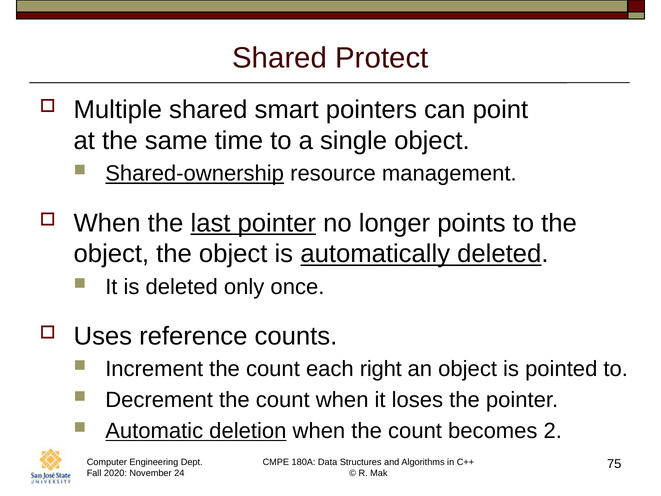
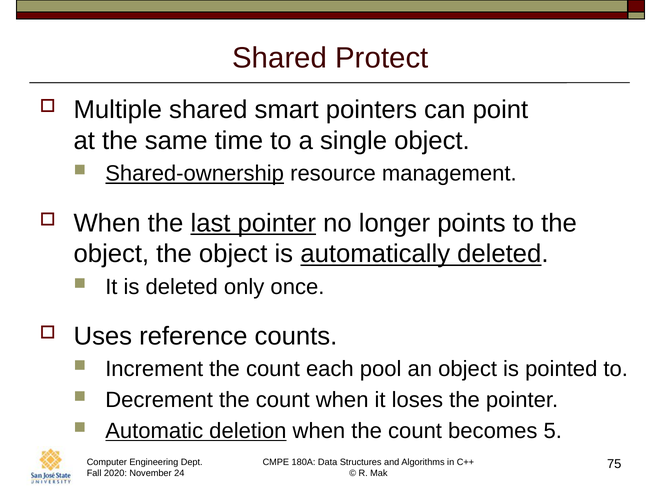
right: right -> pool
2: 2 -> 5
